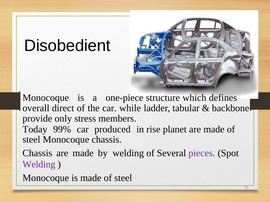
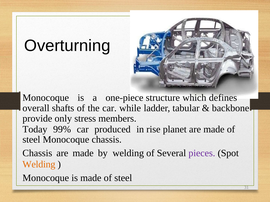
Disobedient: Disobedient -> Overturning
direct: direct -> shafts
Welding at (39, 165) colour: purple -> orange
